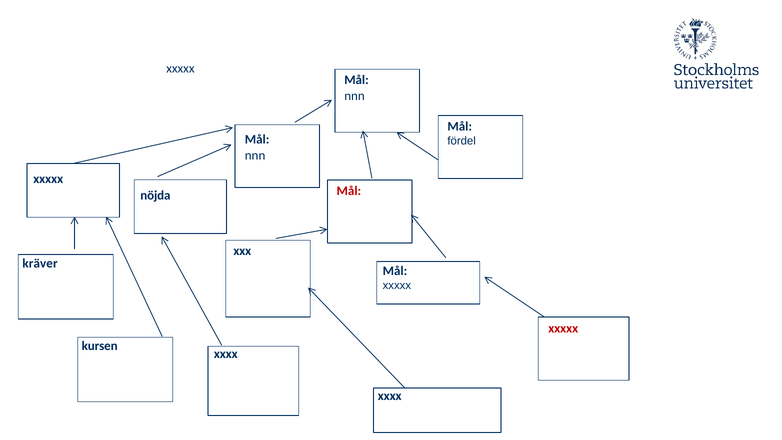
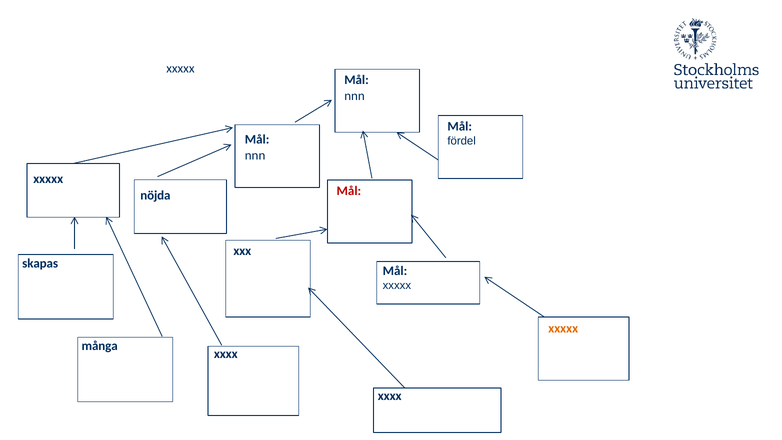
kräver: kräver -> skapas
xxxxx at (563, 328) colour: red -> orange
kursen: kursen -> många
